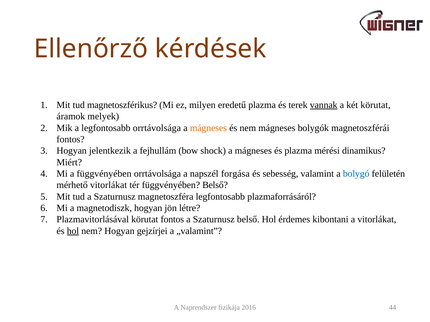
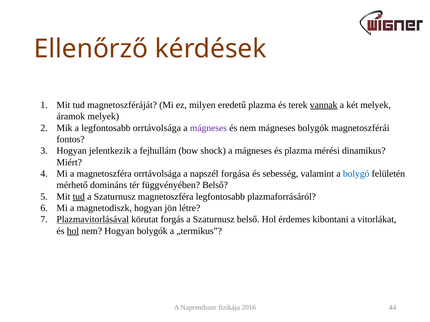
magnetoszférikus: magnetoszférikus -> magnetoszféráját
két körutat: körutat -> melyek
mágneses at (208, 128) colour: orange -> purple
a függvényében: függvényében -> magnetoszféra
mérhető vitorlákat: vitorlákat -> domináns
tud at (79, 197) underline: none -> present
Plazmavitorlásával underline: none -> present
körutat fontos: fontos -> forgás
Hogyan gejzírjei: gejzírjei -> bolygók
„valamint: „valamint -> „termikus
